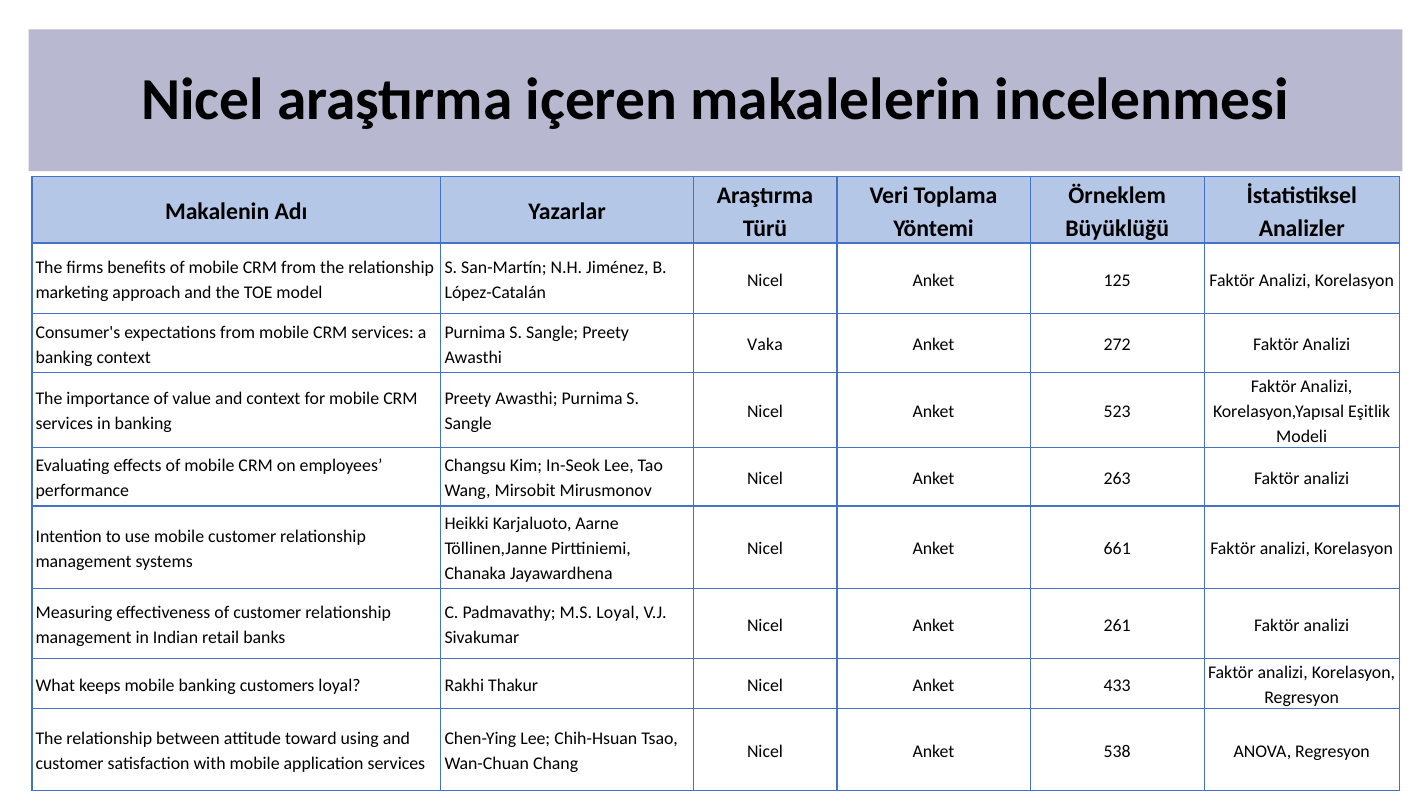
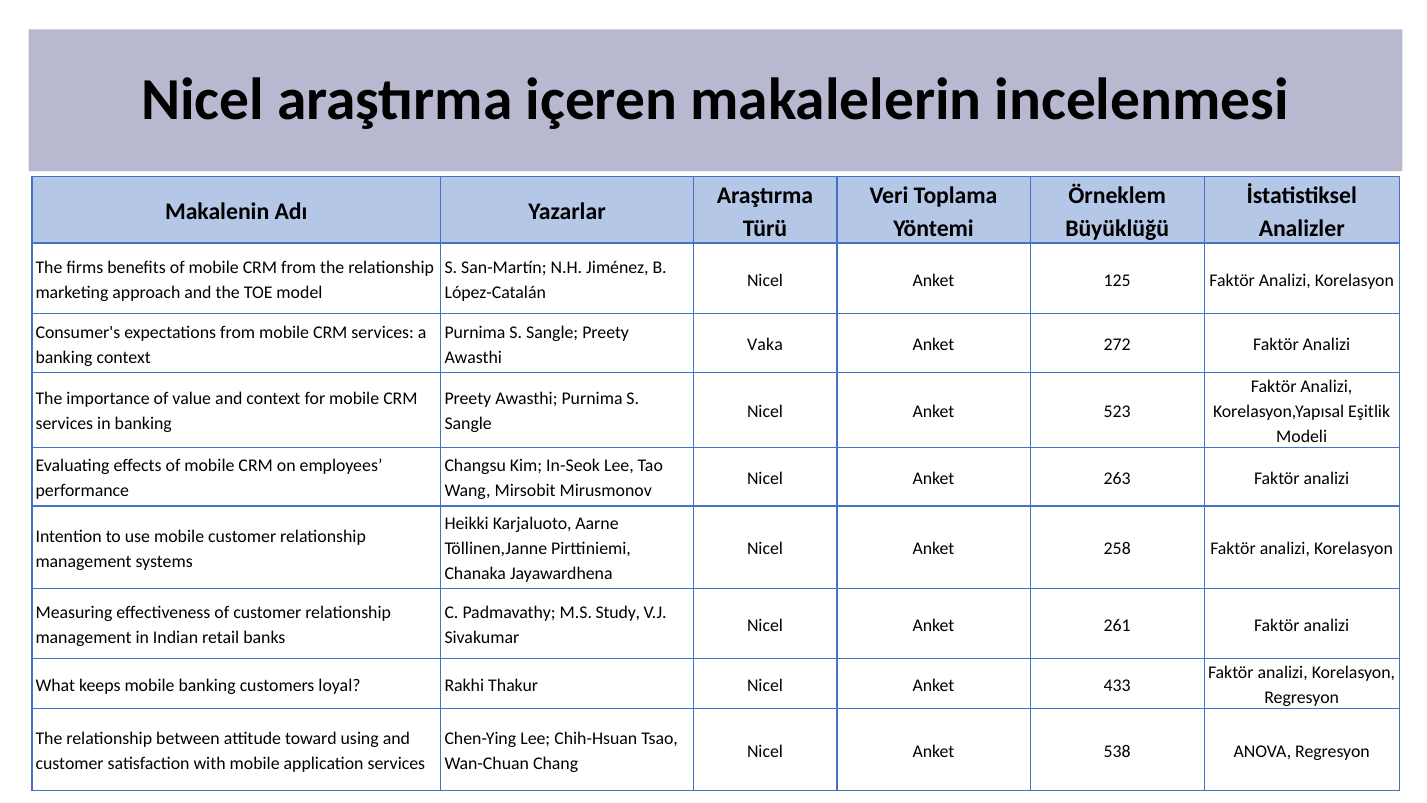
661: 661 -> 258
M.S Loyal: Loyal -> Study
